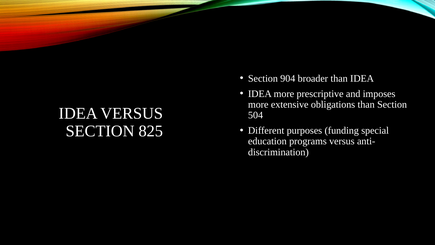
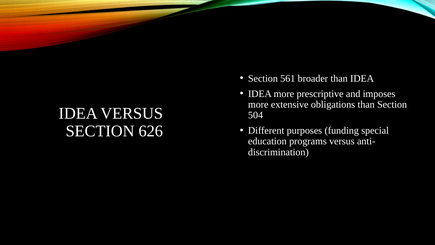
904: 904 -> 561
825: 825 -> 626
